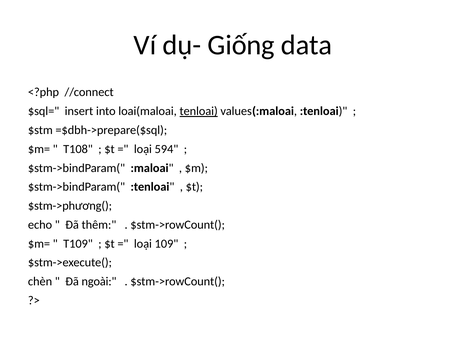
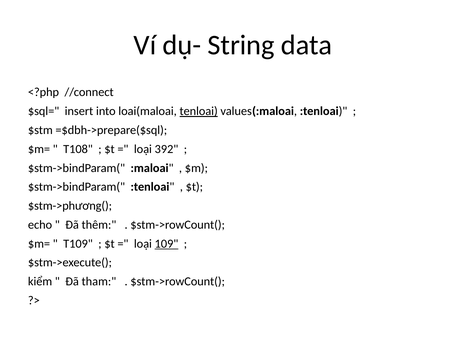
Giống: Giống -> String
594: 594 -> 392
109 underline: none -> present
chèn: chèn -> kiểm
ngoài: ngoài -> tham
